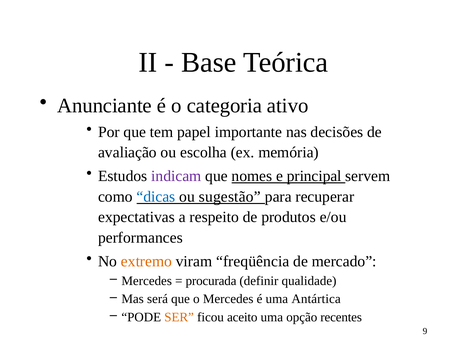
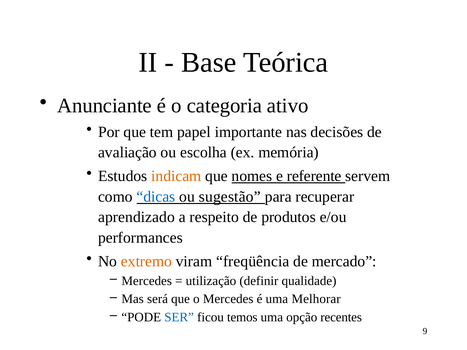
indicam colour: purple -> orange
principal: principal -> referente
expectativas: expectativas -> aprendizado
procurada: procurada -> utilização
Antártica: Antártica -> Melhorar
SER colour: orange -> blue
aceito: aceito -> temos
